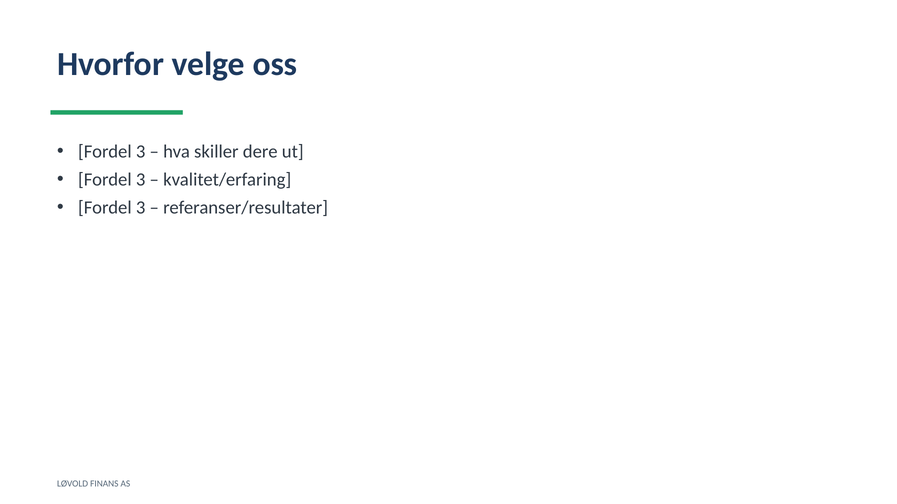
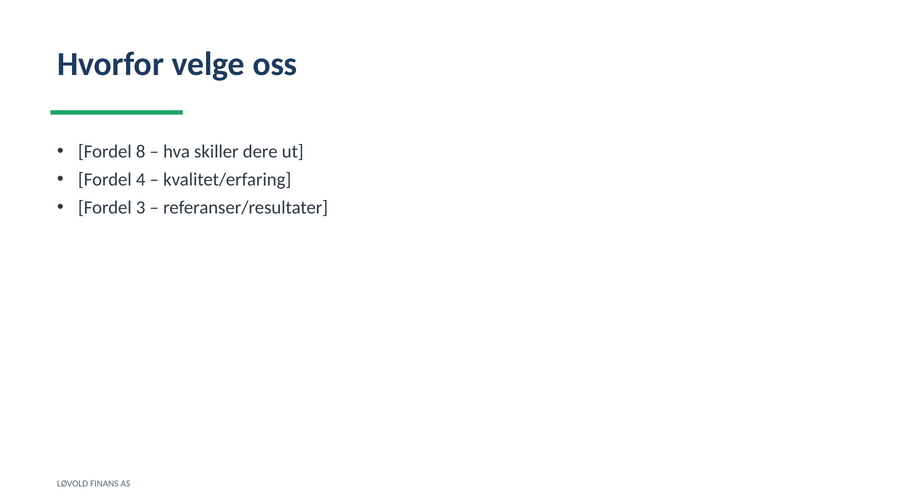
3 at (141, 152): 3 -> 8
3 at (141, 180): 3 -> 4
